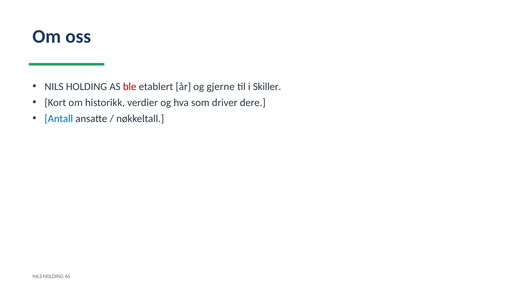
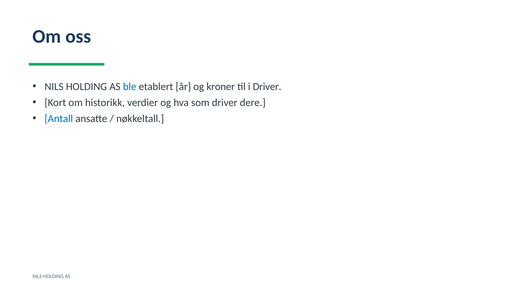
ble colour: red -> blue
gjerne: gjerne -> kroner
i Skiller: Skiller -> Driver
